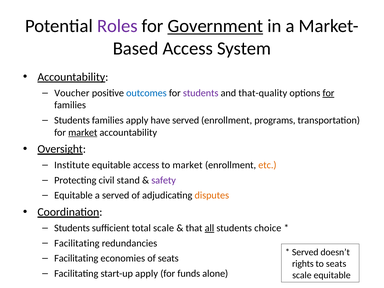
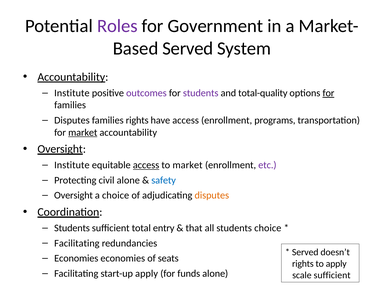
Government underline: present -> none
Access at (188, 48): Access -> Served
Voucher at (72, 93): Voucher -> Institute
outcomes colour: blue -> purple
that-quality: that-quality -> total-quality
Students at (72, 120): Students -> Disputes
families apply: apply -> rights
have served: served -> access
access at (146, 165) underline: none -> present
etc colour: orange -> purple
civil stand: stand -> alone
safety colour: purple -> blue
Equitable at (73, 195): Equitable -> Oversight
a served: served -> choice
total scale: scale -> entry
all underline: present -> none
Facilitating at (76, 258): Facilitating -> Economies
to seats: seats -> apply
scale equitable: equitable -> sufficient
